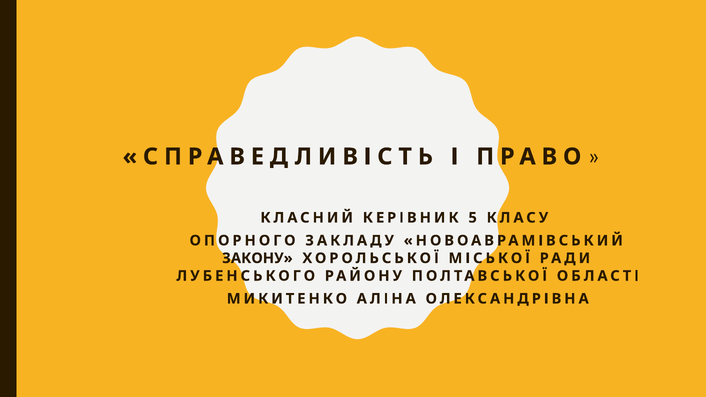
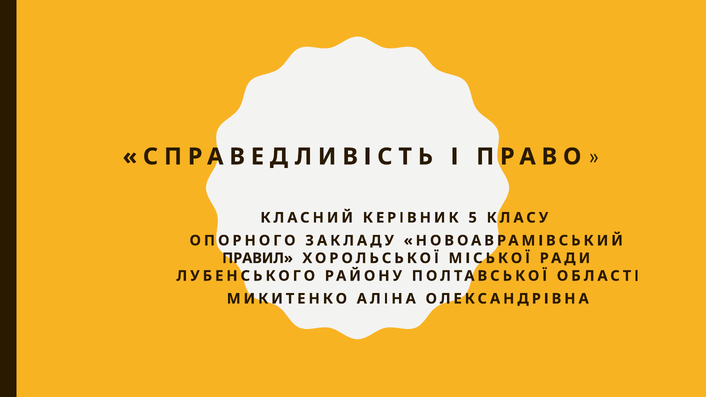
ЗАКОНУ: ЗАКОНУ -> ПРАВИЛ
